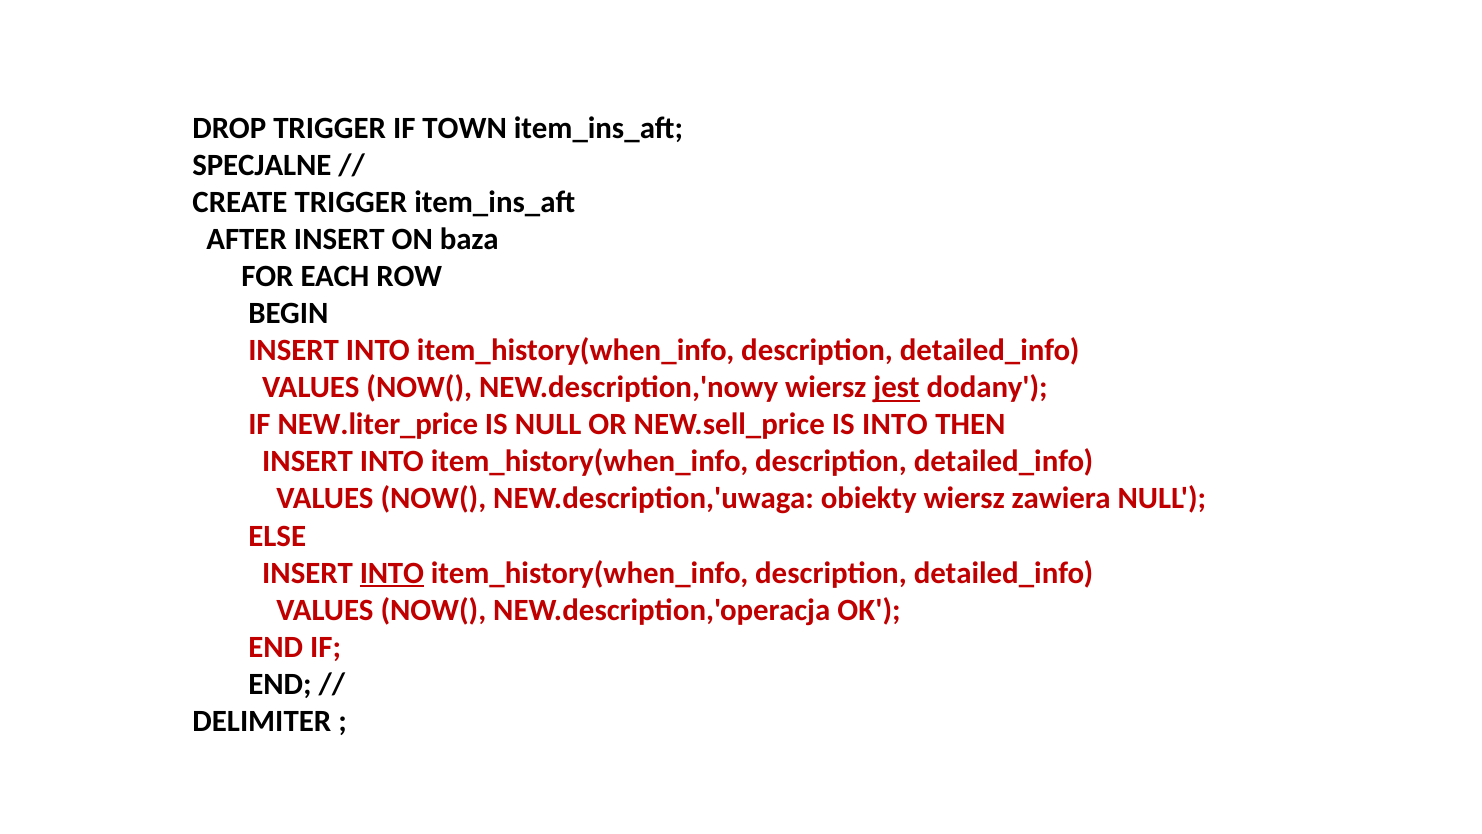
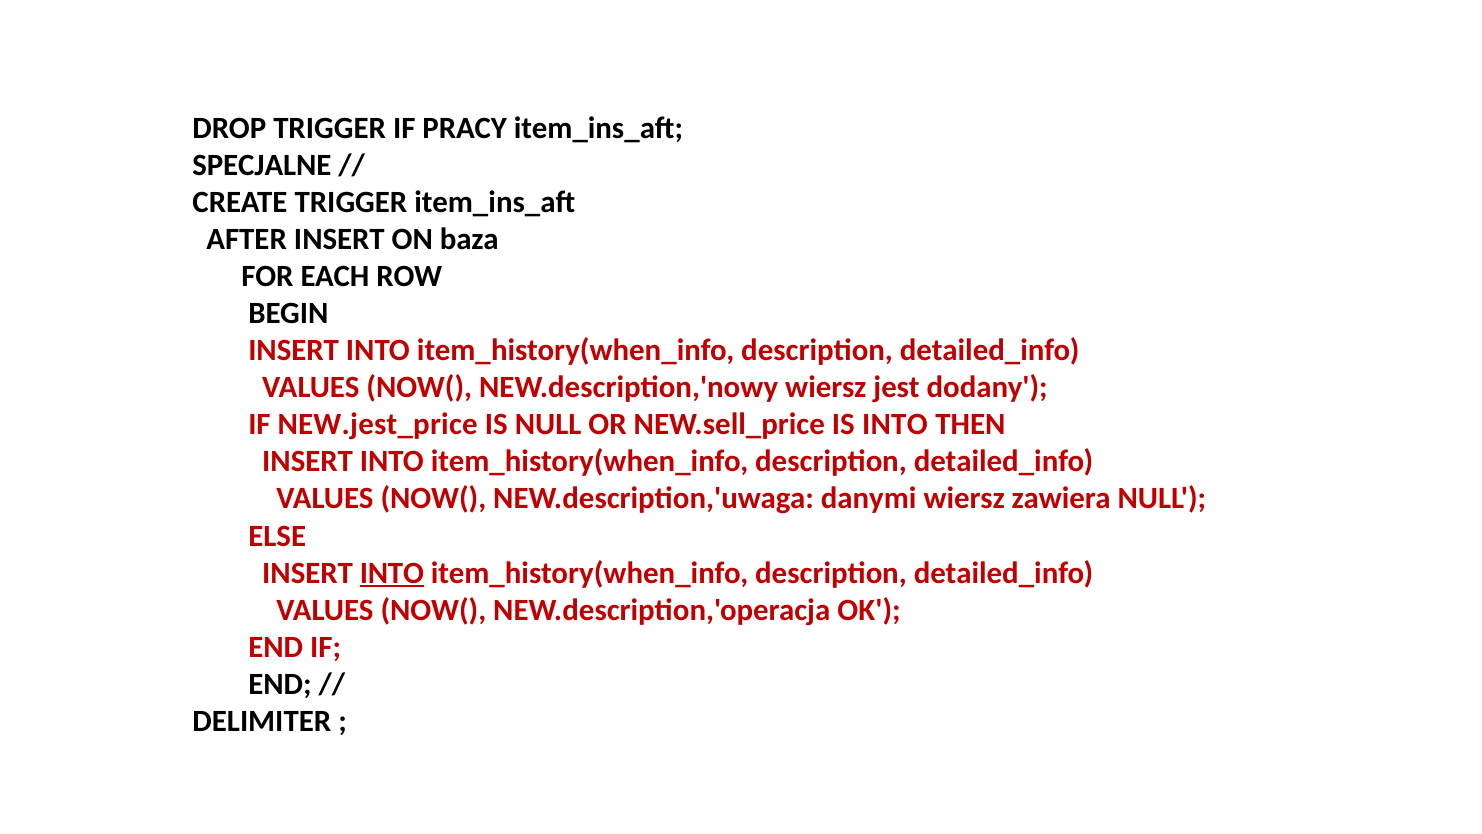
TOWN: TOWN -> PRACY
jest underline: present -> none
NEW.liter_price: NEW.liter_price -> NEW.jest_price
obiekty: obiekty -> danymi
